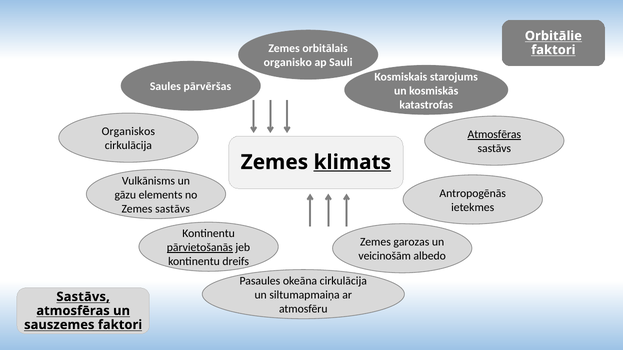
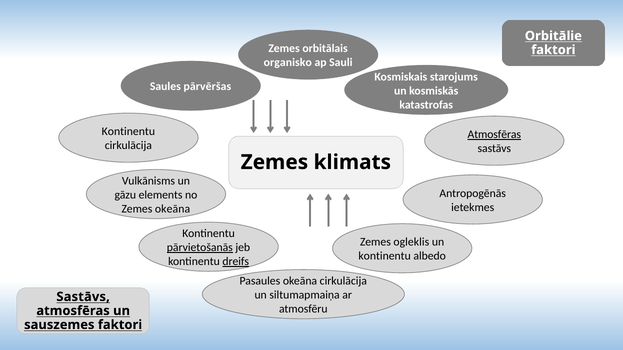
Organiskos at (128, 132): Organiskos -> Kontinentu
klimats underline: present -> none
Zemes sastāvs: sastāvs -> okeāna
garozas: garozas -> ogleklis
veicinošām at (385, 256): veicinošām -> kontinentu
dreifs underline: none -> present
